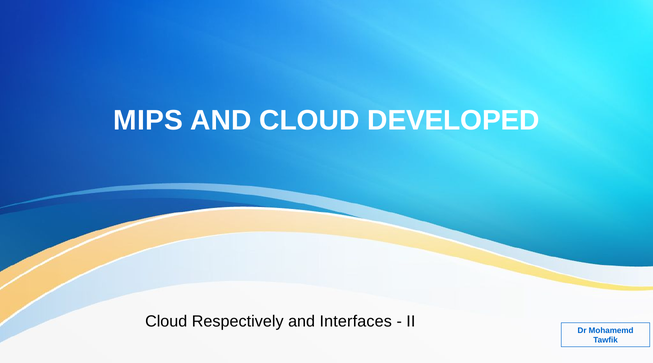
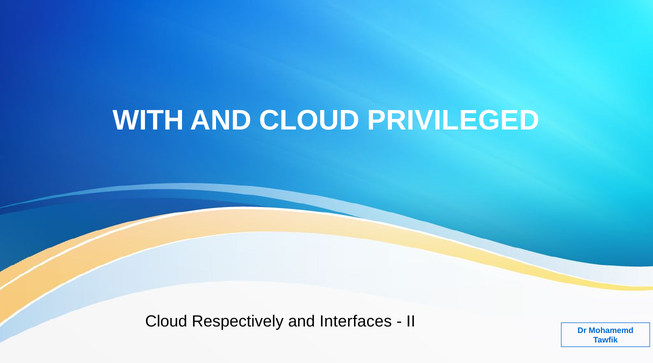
MIPS: MIPS -> WITH
DEVELOPED: DEVELOPED -> PRIVILEGED
